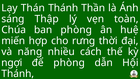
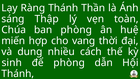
Thán: Thán -> Ràng
rưng: rưng -> vang
năng: năng -> dung
ngợi: ngợi -> sinh
